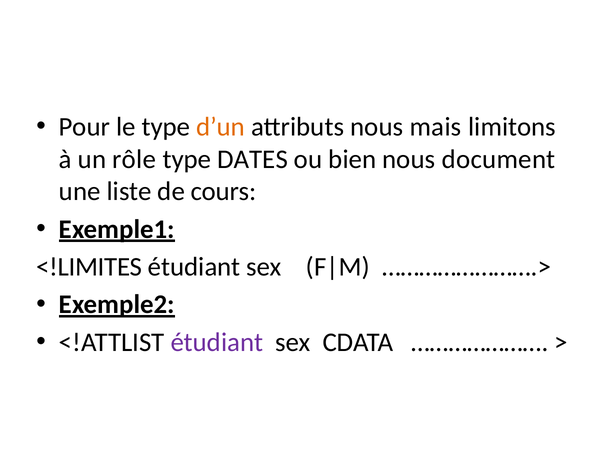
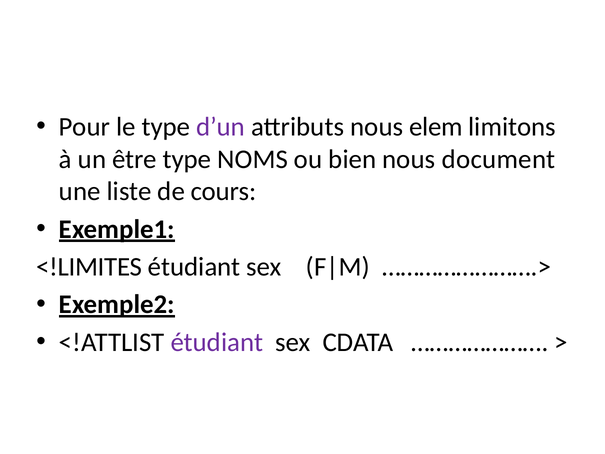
d’un colour: orange -> purple
mais: mais -> elem
rôle: rôle -> être
DATES: DATES -> NOMS
